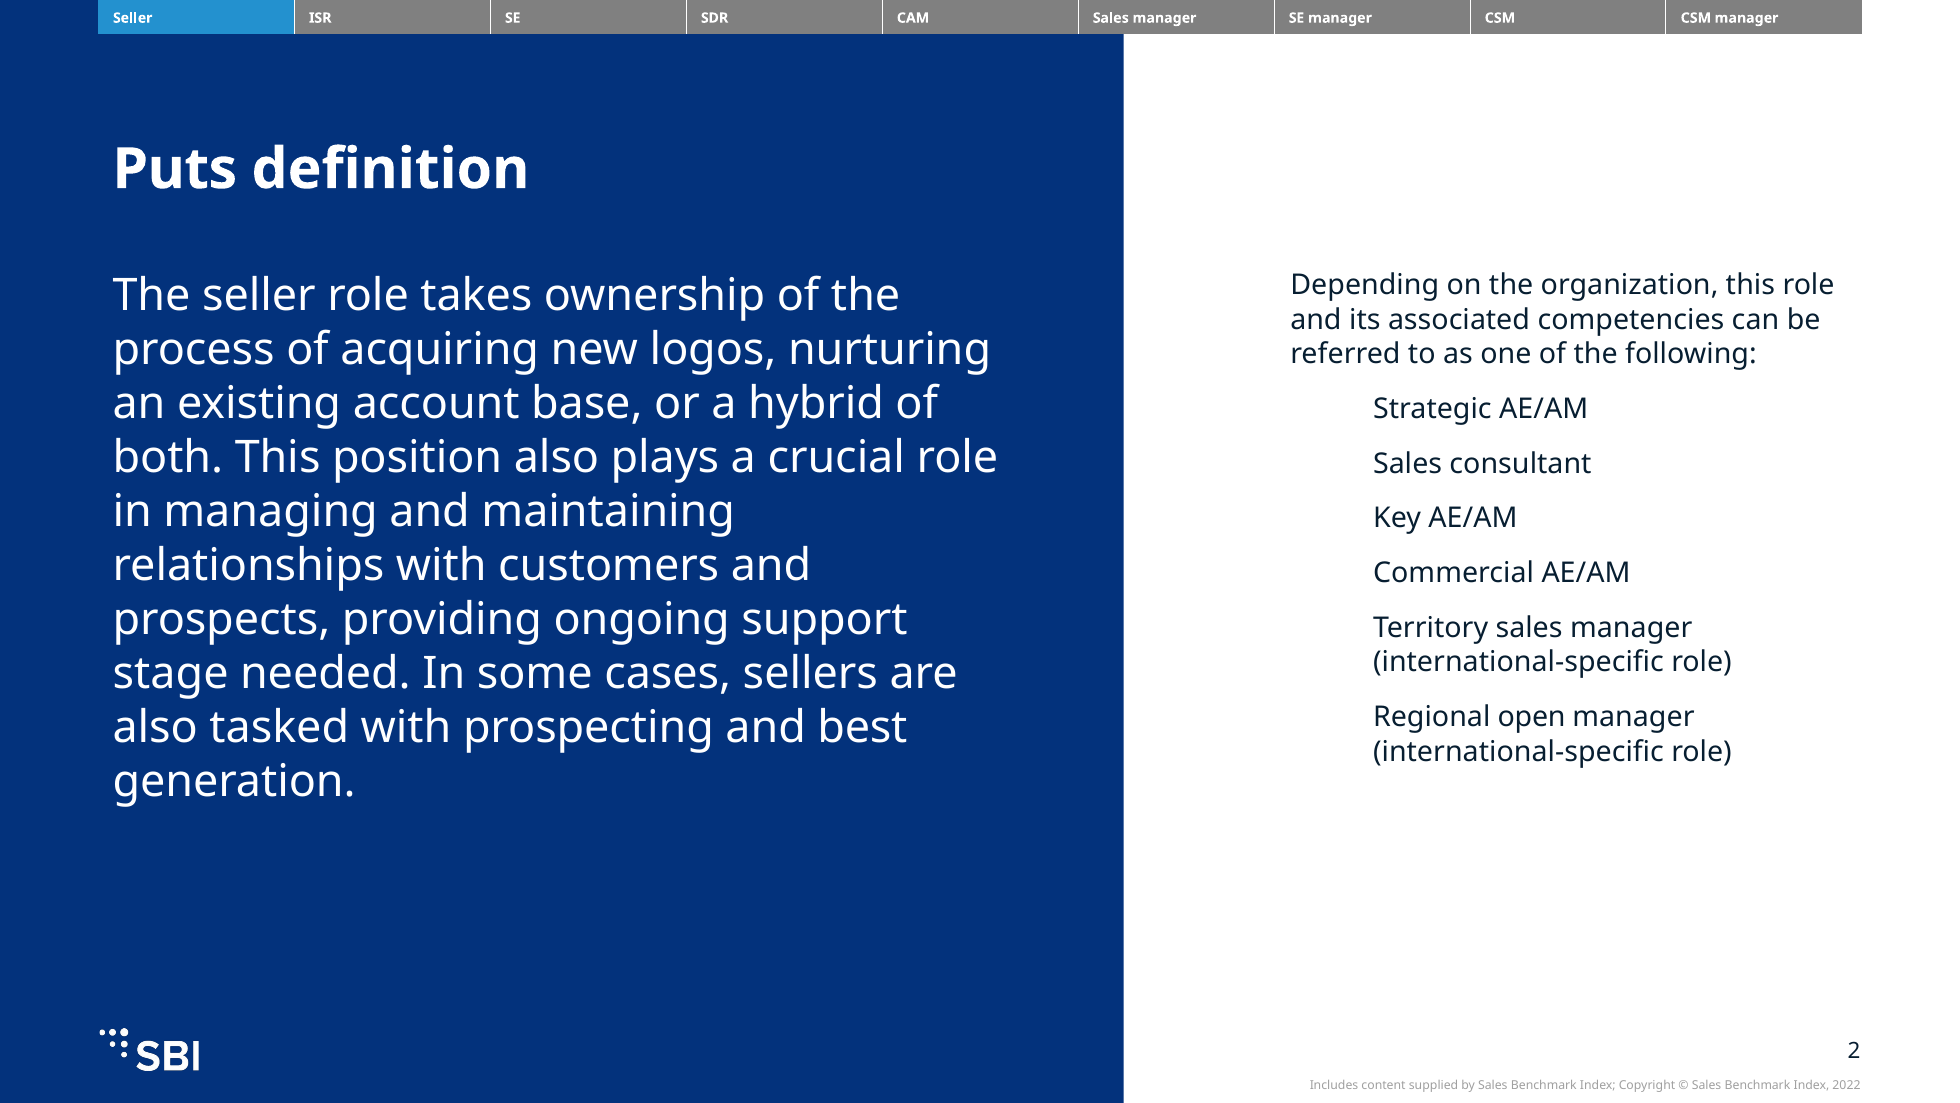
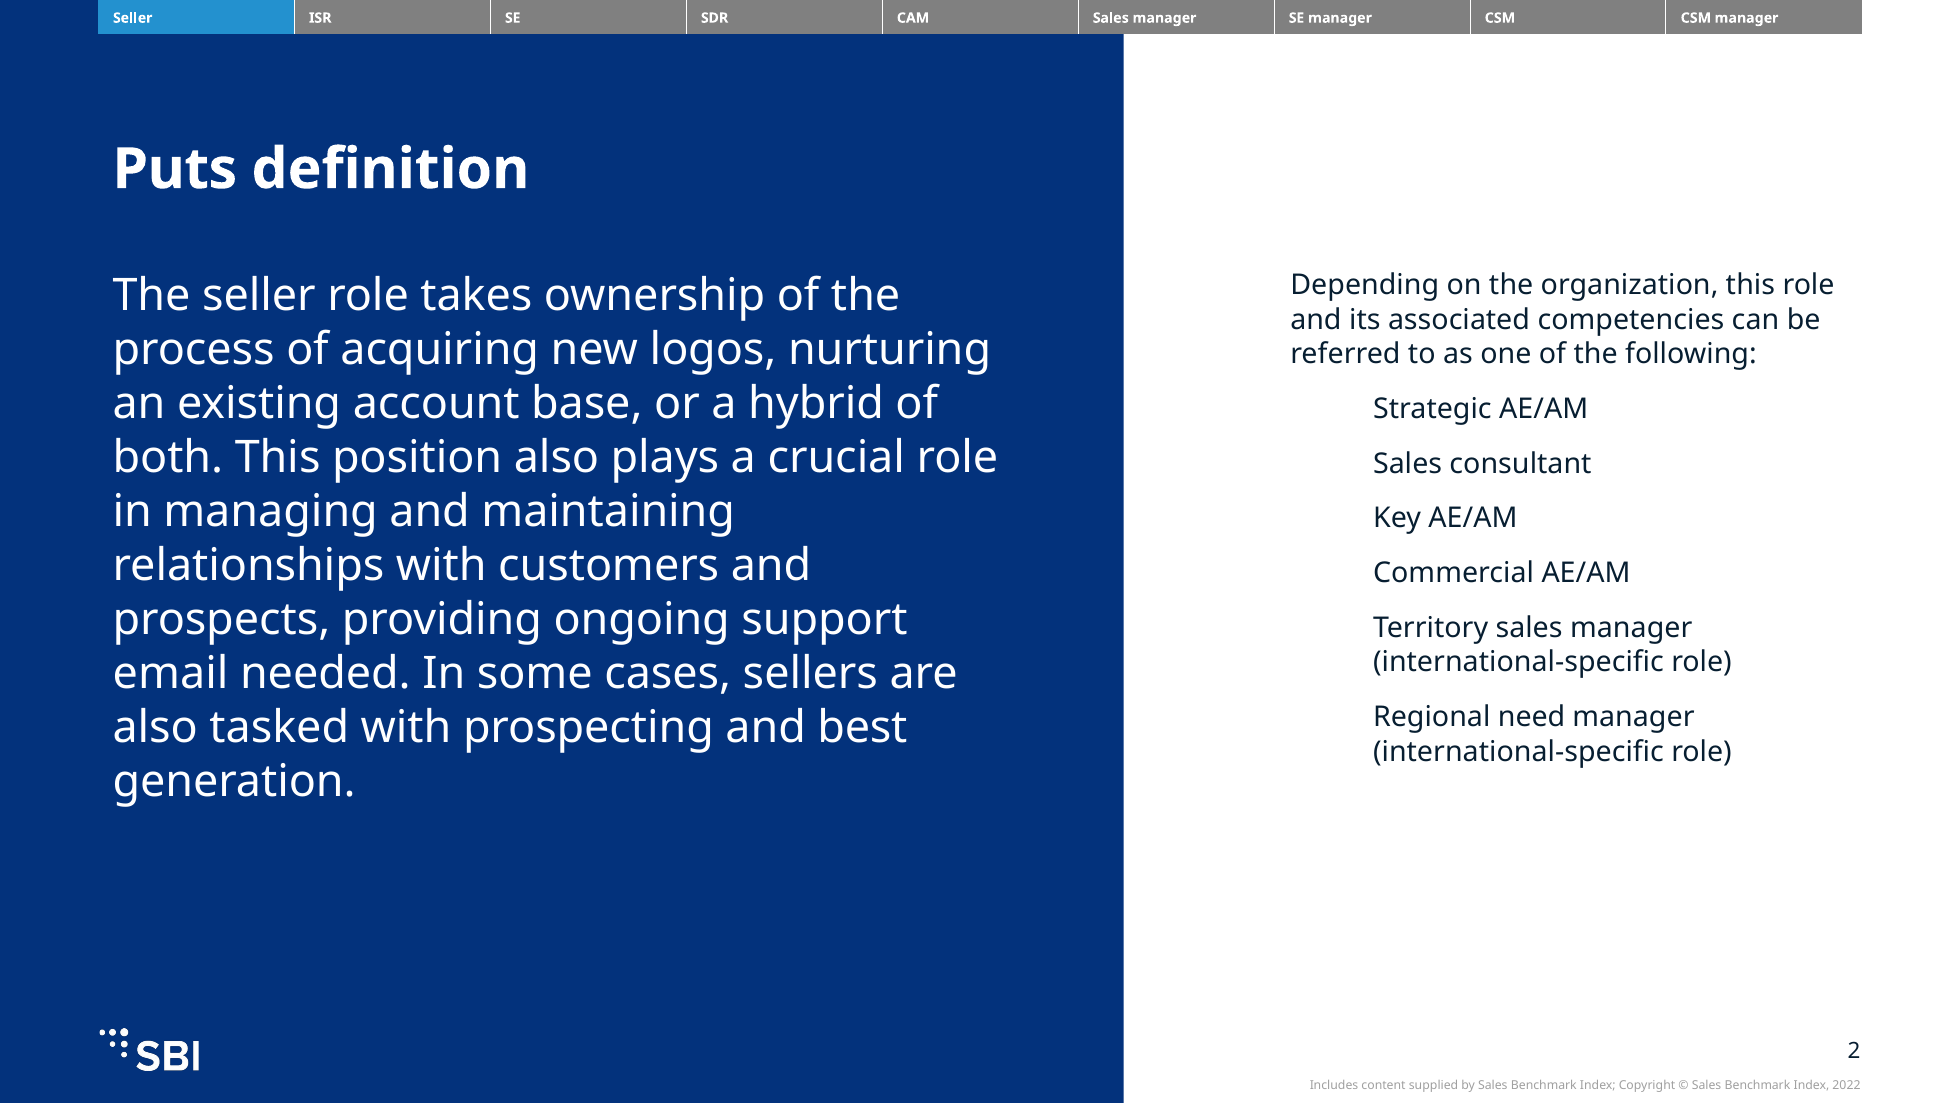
stage: stage -> email
open: open -> need
